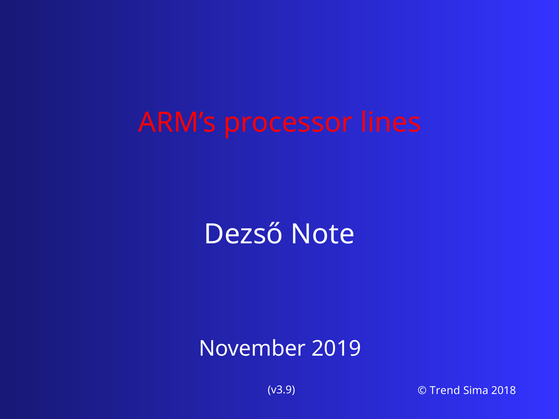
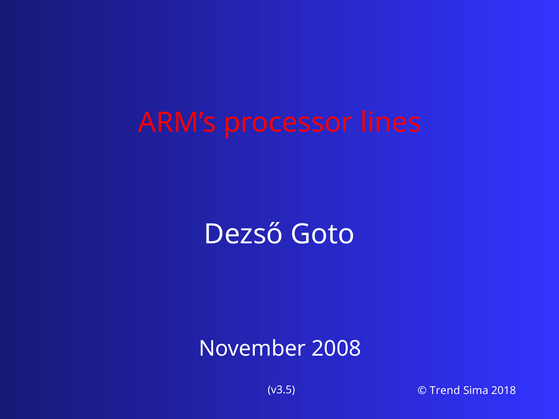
Note: Note -> Goto
2019: 2019 -> 2008
v3.9: v3.9 -> v3.5
